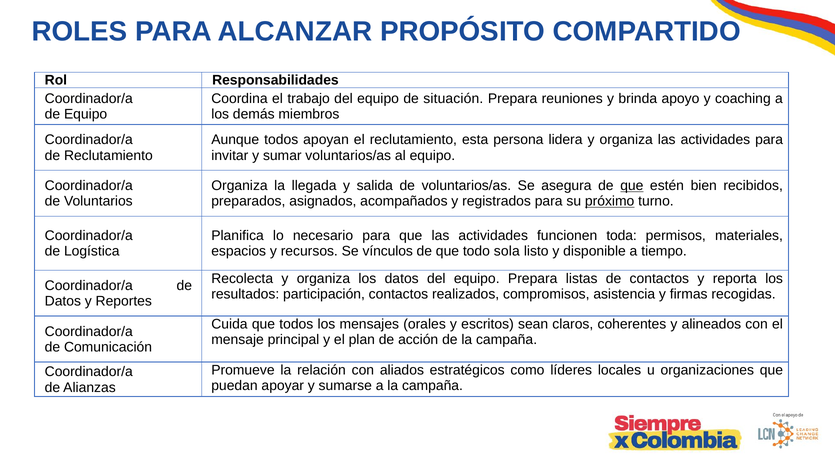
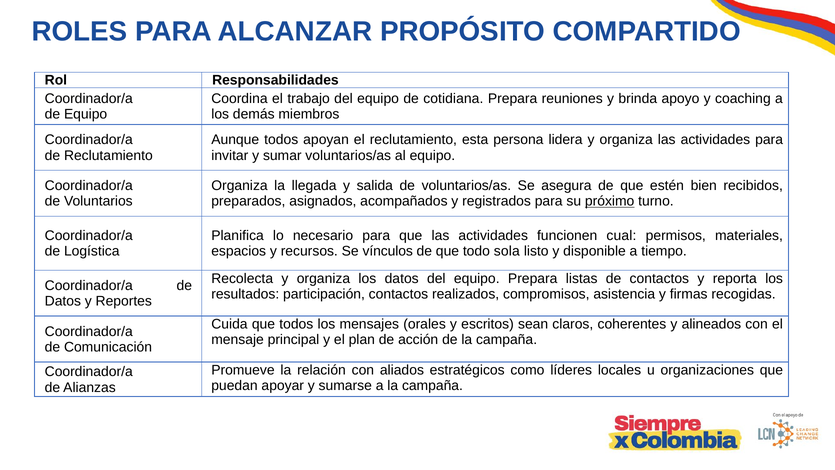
situación: situación -> cotidiana
que at (632, 186) underline: present -> none
toda: toda -> cual
